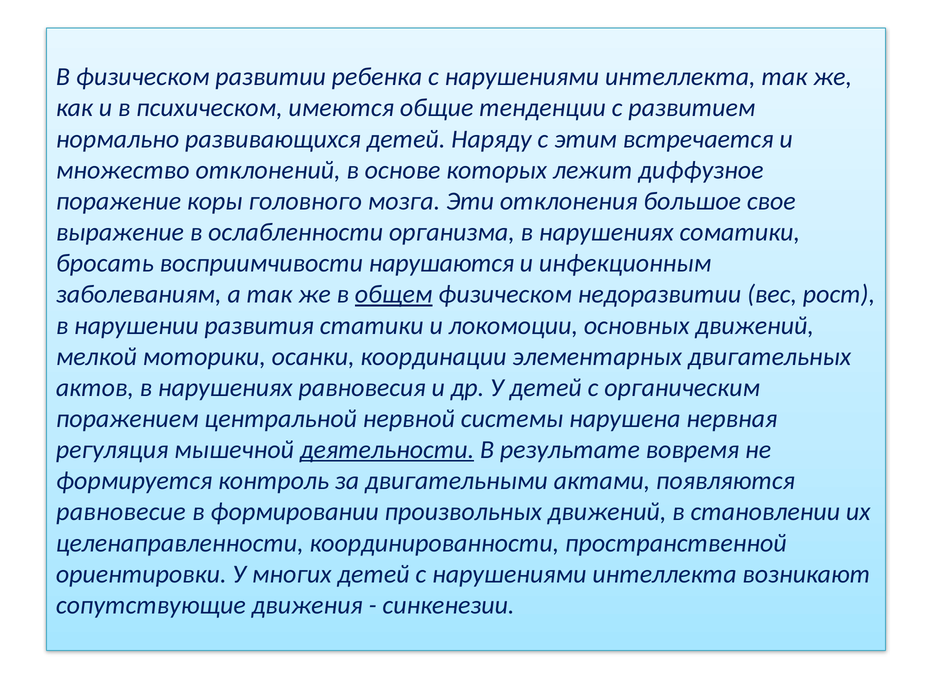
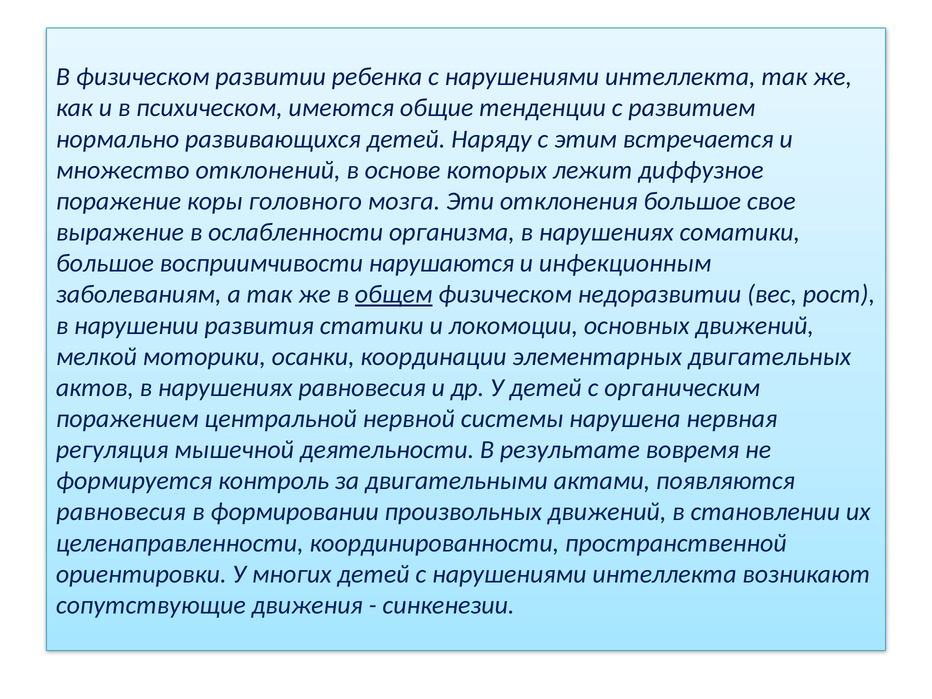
бросать at (105, 263): бросать -> большое
деятельности underline: present -> none
равновесие at (121, 512): равновесие -> равновесия
